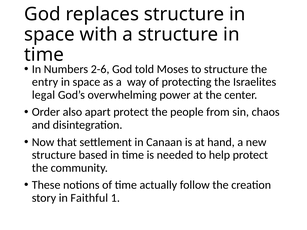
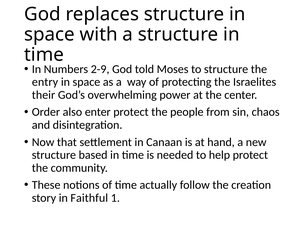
2-6: 2-6 -> 2-9
legal: legal -> their
apart: apart -> enter
